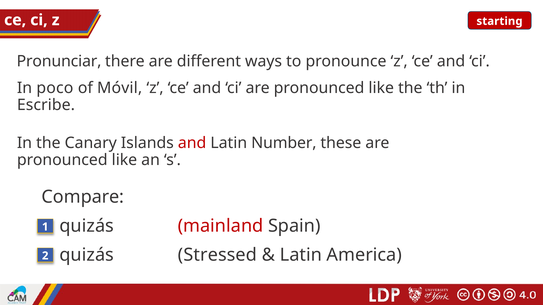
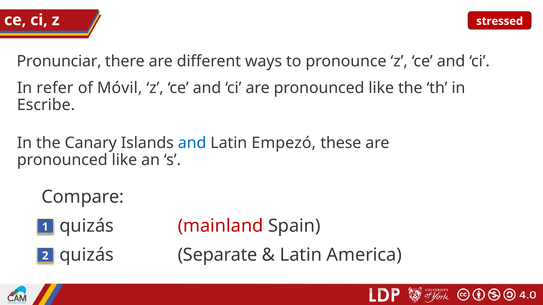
starting: starting -> stressed
poco: poco -> refer
and at (192, 143) colour: red -> blue
Number: Number -> Empezó
Stressed: Stressed -> Separate
